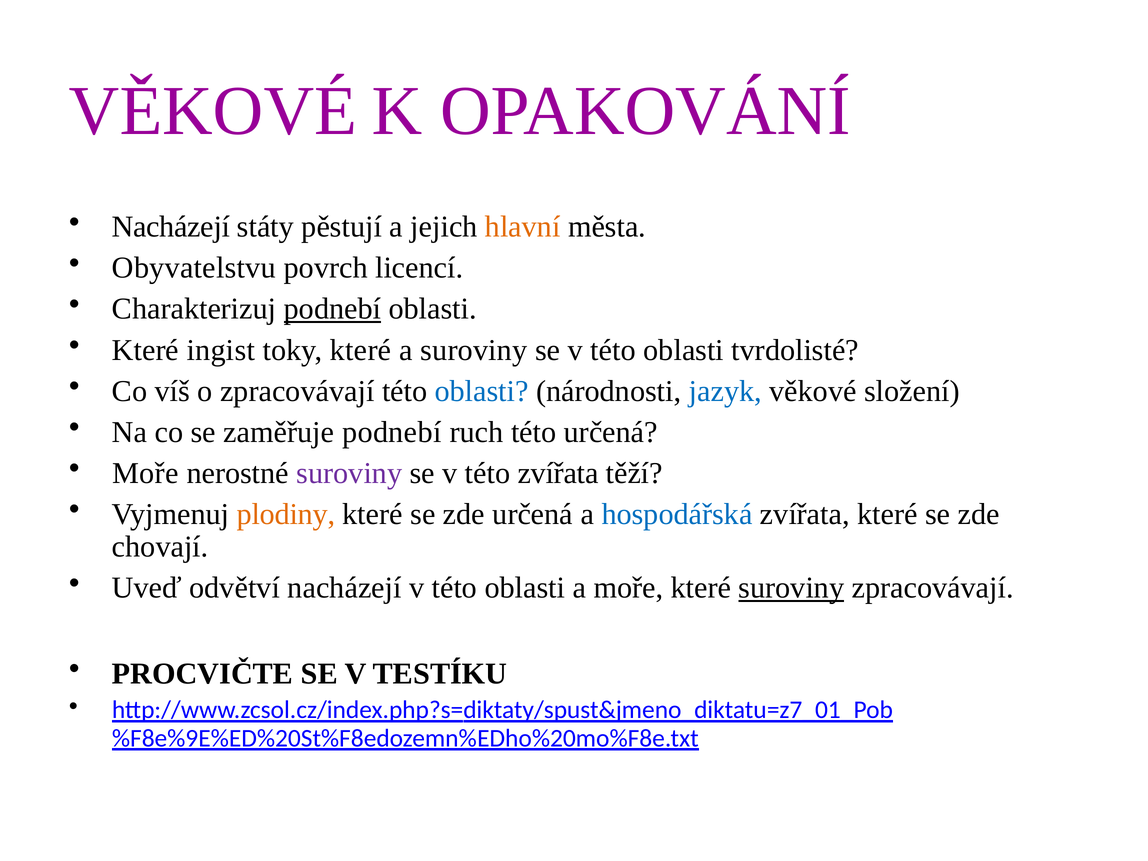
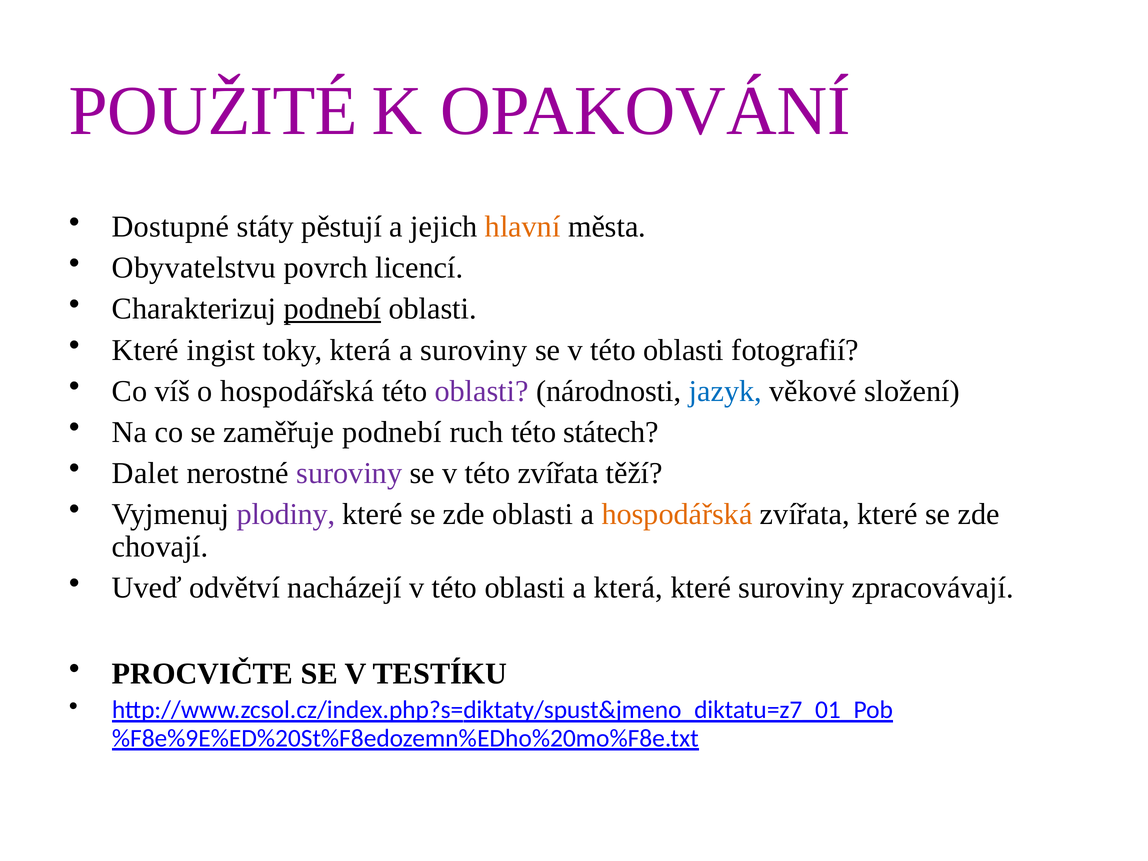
VĚKOVÉ at (213, 111): VĚKOVÉ -> POUŽITÉ
Nacházejí at (171, 227): Nacházejí -> Dostupné
toky které: které -> která
tvrdolisté: tvrdolisté -> fotografií
o zpracovávají: zpracovávají -> hospodářská
oblasti at (482, 391) colour: blue -> purple
této určená: určená -> státech
Moře at (145, 473): Moře -> Dalet
plodiny colour: orange -> purple
zde určená: určená -> oblasti
hospodářská at (677, 514) colour: blue -> orange
a moře: moře -> která
suroviny at (791, 588) underline: present -> none
